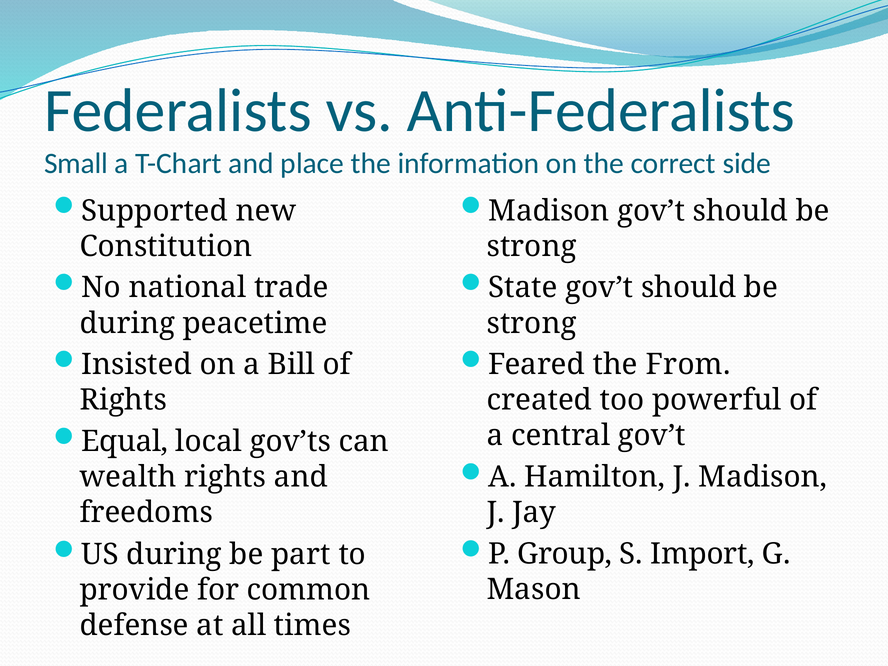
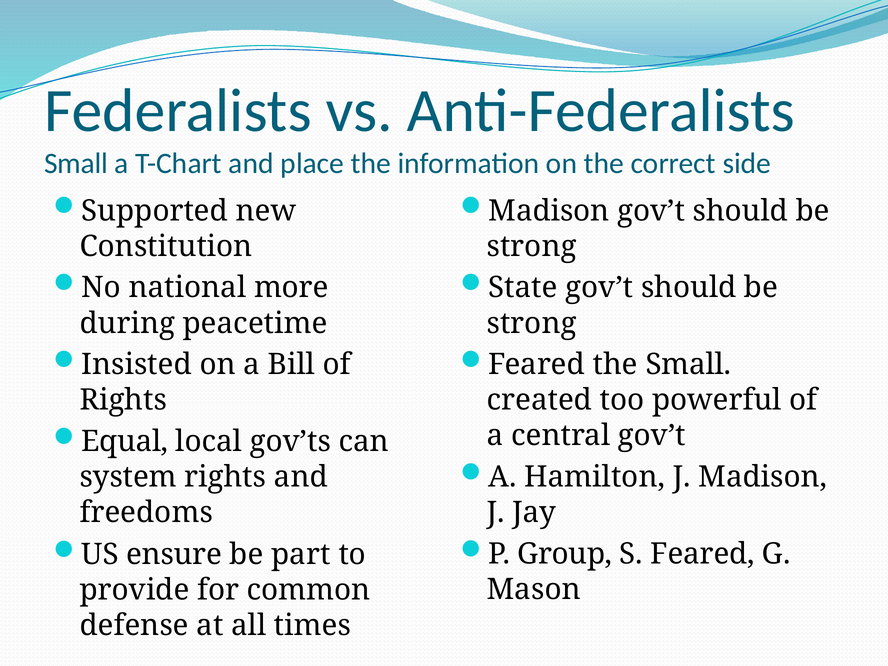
trade: trade -> more
the From: From -> Small
wealth: wealth -> system
S Import: Import -> Feared
US during: during -> ensure
